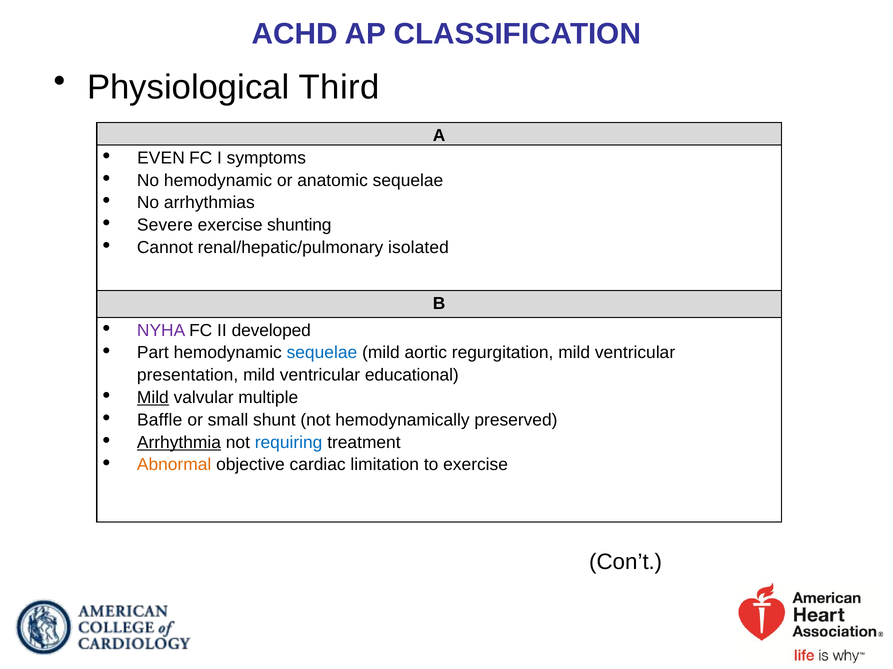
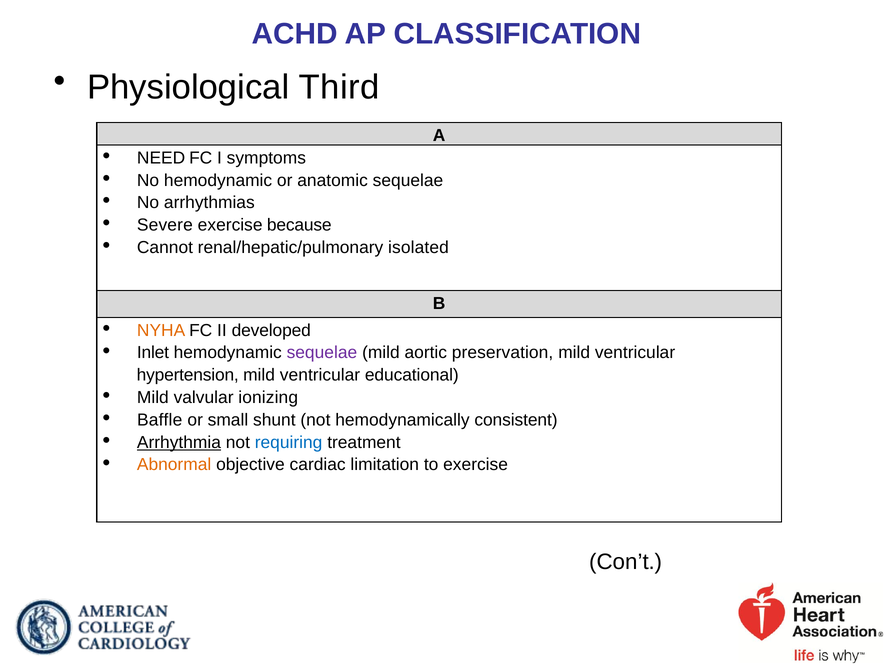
EVEN: EVEN -> NEED
shunting: shunting -> because
NYHA colour: purple -> orange
Part: Part -> Inlet
sequelae at (322, 353) colour: blue -> purple
regurgitation: regurgitation -> preservation
presentation: presentation -> hypertension
Mild at (153, 398) underline: present -> none
multiple: multiple -> ionizing
preserved: preserved -> consistent
